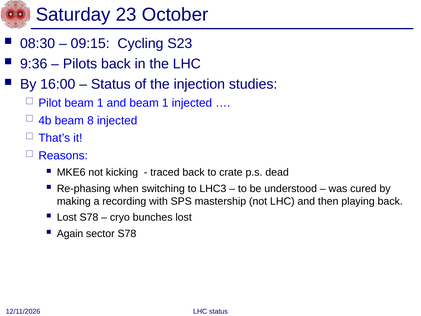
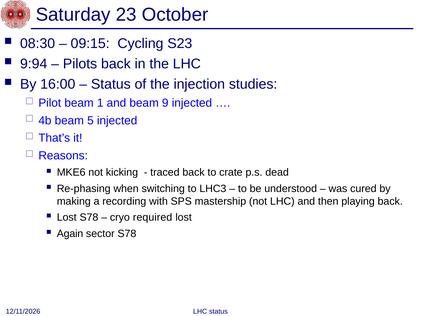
9:36: 9:36 -> 9:94
and beam 1: 1 -> 9
8: 8 -> 5
bunches: bunches -> required
